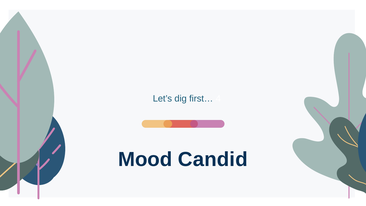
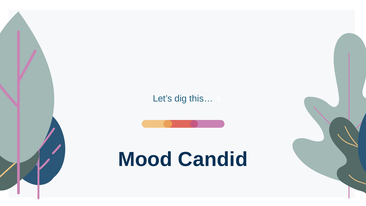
first…: first… -> this…
